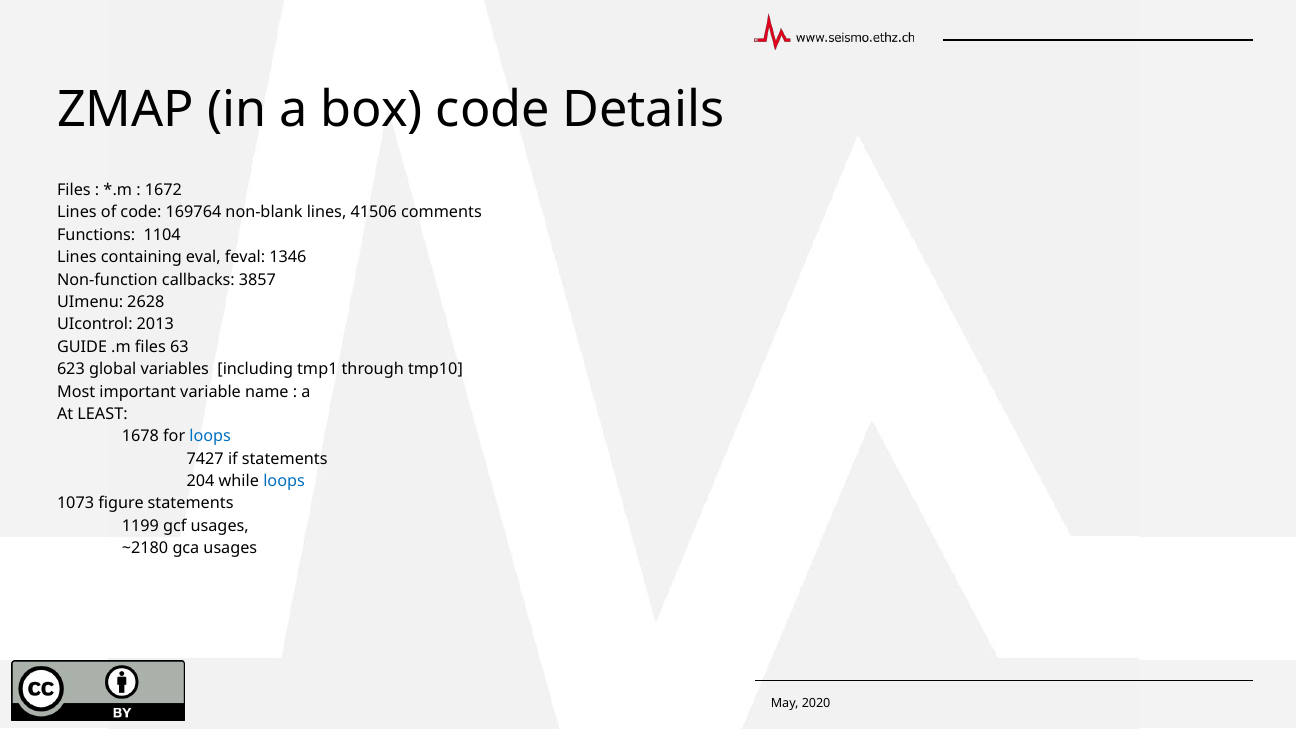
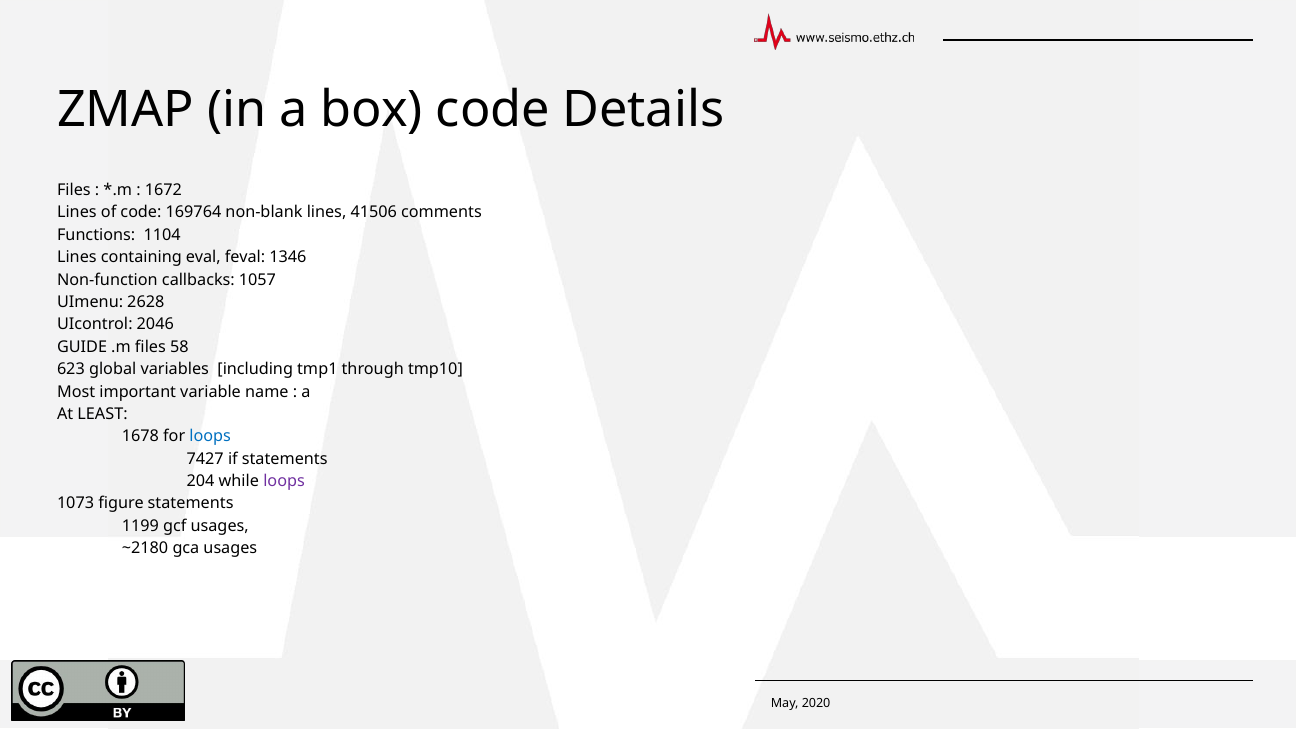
3857: 3857 -> 1057
2013: 2013 -> 2046
63: 63 -> 58
loops at (284, 481) colour: blue -> purple
